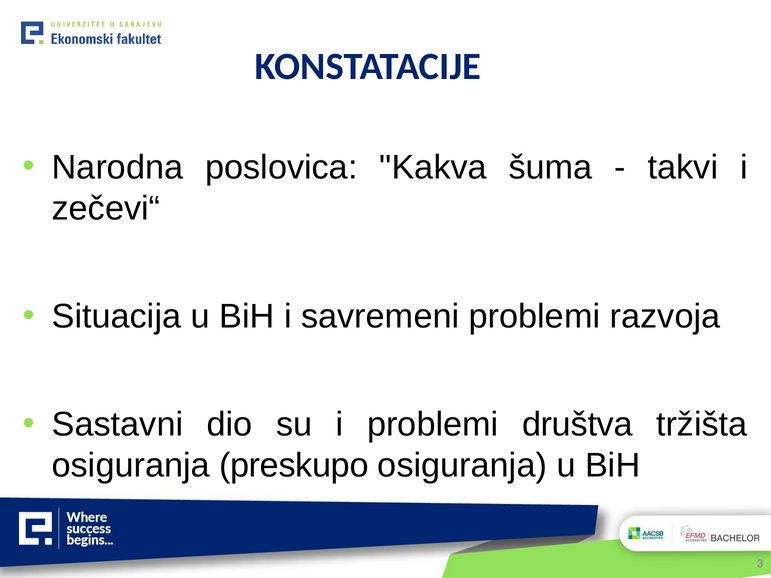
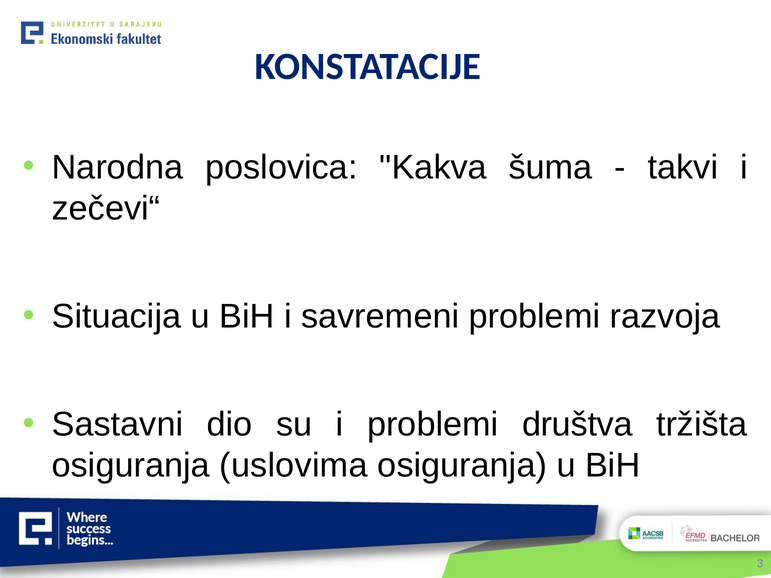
preskupo: preskupo -> uslovima
